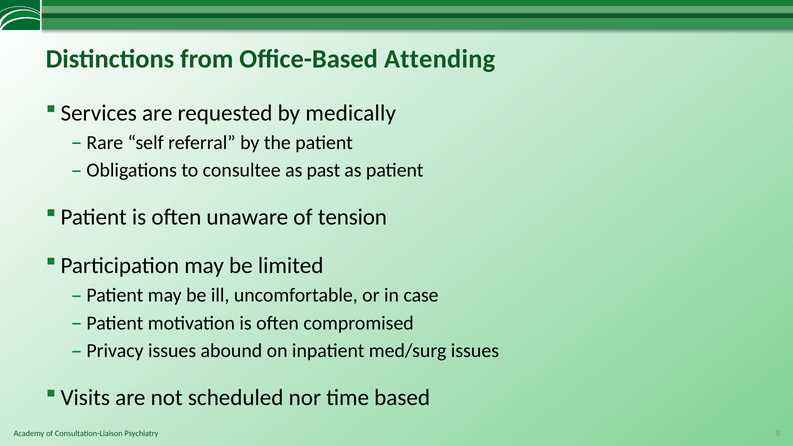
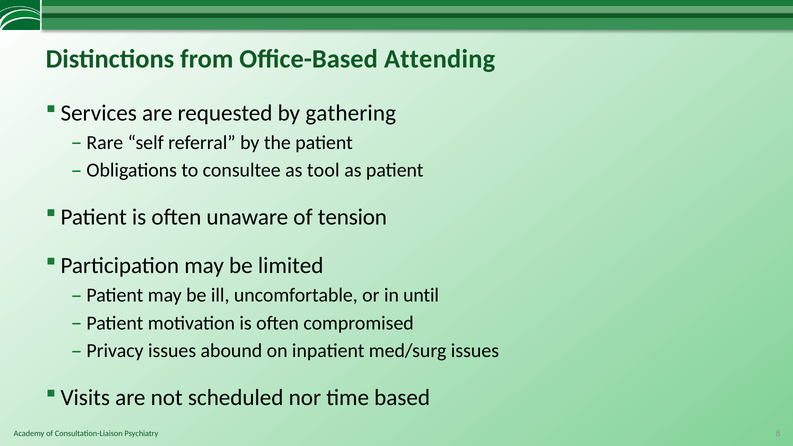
medically: medically -> gathering
past: past -> tool
case: case -> until
